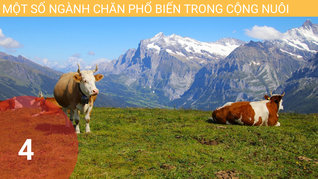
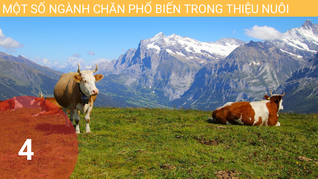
CỘNG: CỘNG -> THIỆU
